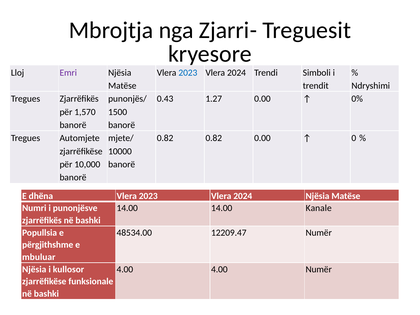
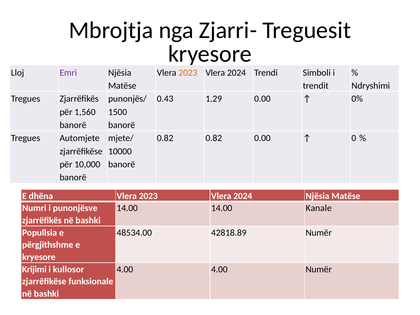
2023 at (188, 73) colour: blue -> orange
1.27: 1.27 -> 1.29
1,570: 1,570 -> 1,560
12209.47: 12209.47 -> 42818.89
mbuluar at (39, 257): mbuluar -> kryesore
Njësia at (34, 269): Njësia -> Krijimi
